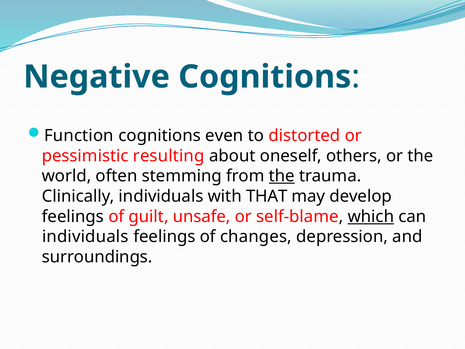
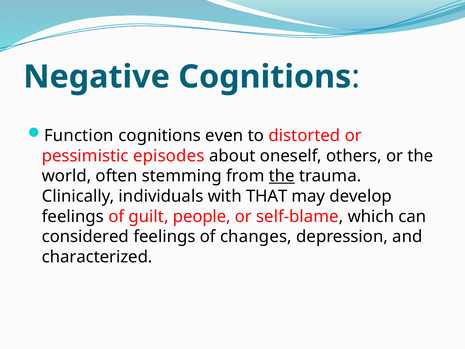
resulting: resulting -> episodes
unsafe: unsafe -> people
which underline: present -> none
individuals at (85, 236): individuals -> considered
surroundings: surroundings -> characterized
